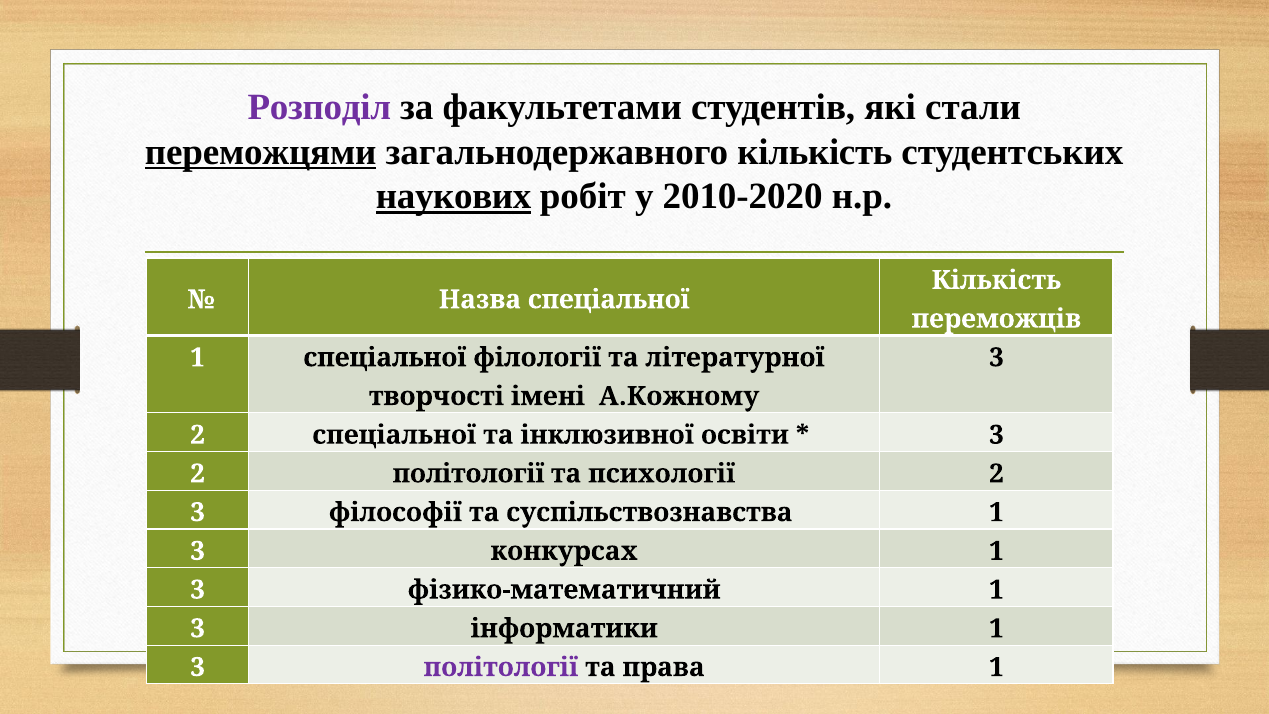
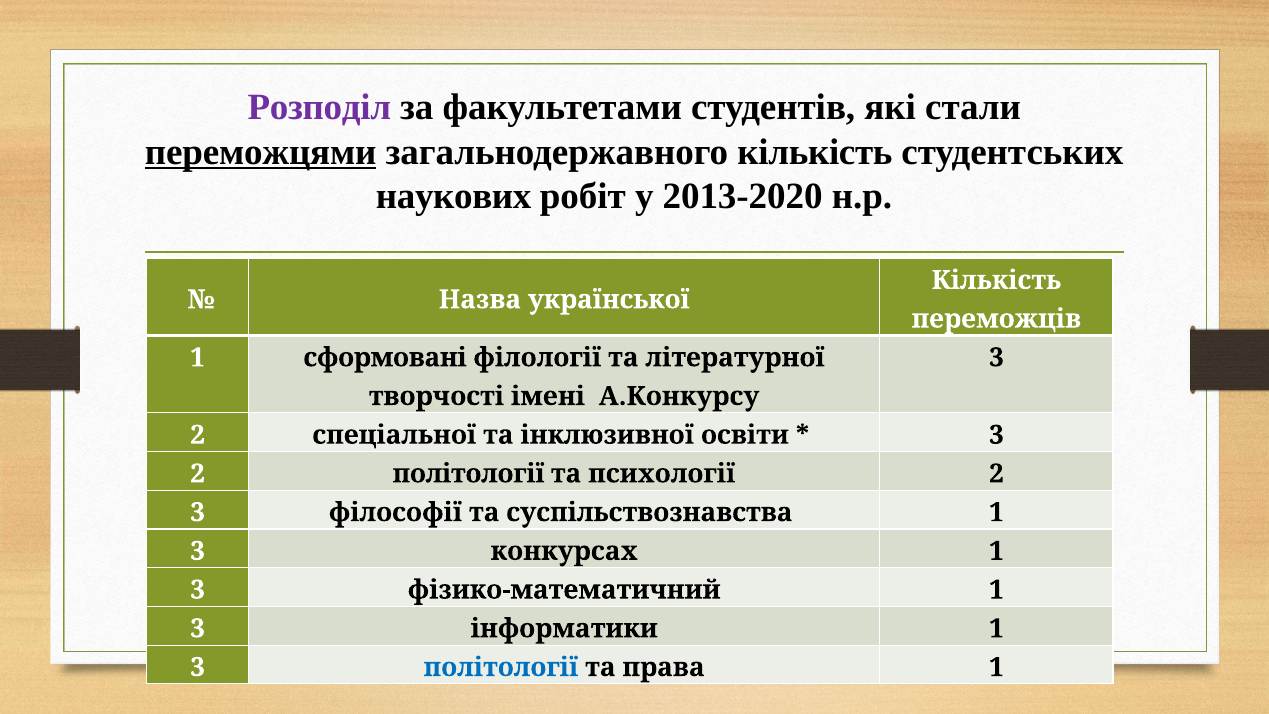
наукових underline: present -> none
2010-2020: 2010-2020 -> 2013-2020
Назва спеціальної: спеціальної -> української
1 спеціальної: спеціальної -> сформовані
А.Кожному: А.Кожному -> А.Конкурсу
політології at (501, 667) colour: purple -> blue
